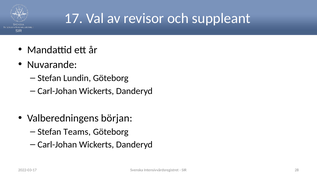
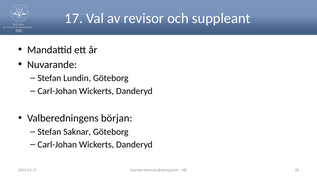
Teams: Teams -> Saknar
